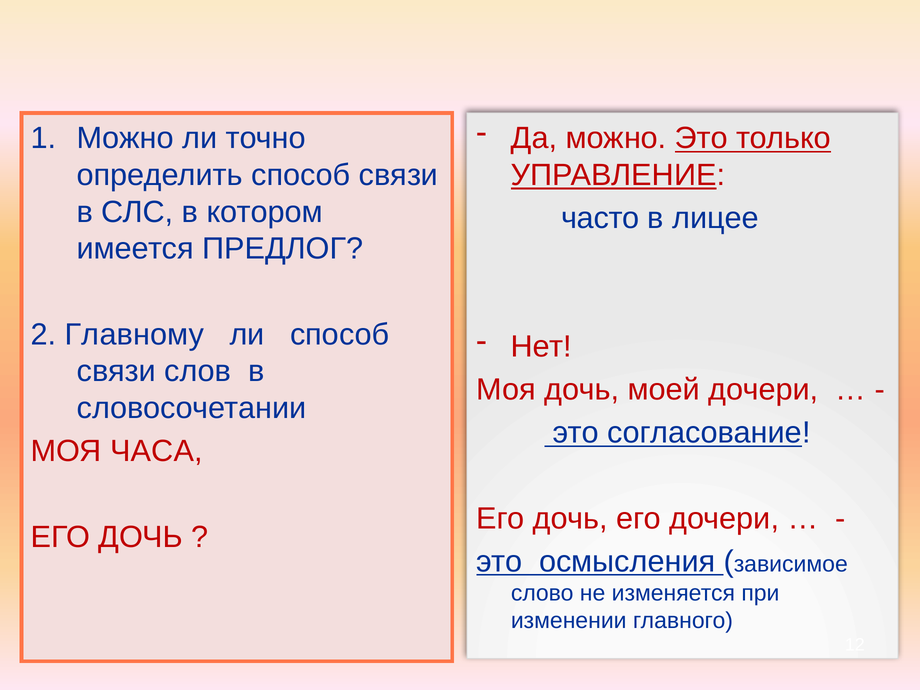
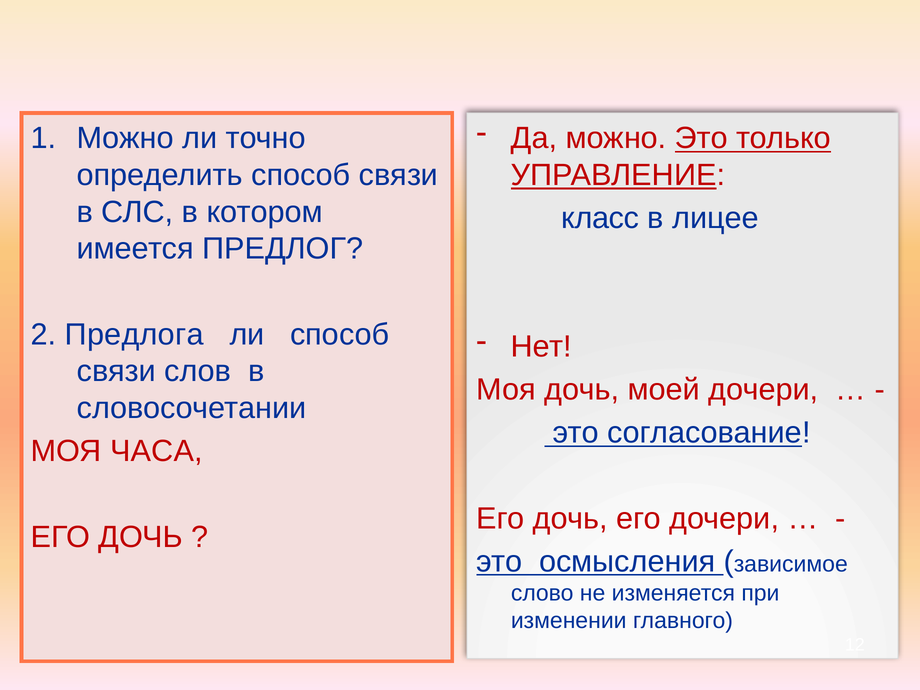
часто: часто -> класс
Главному: Главному -> Предлога
